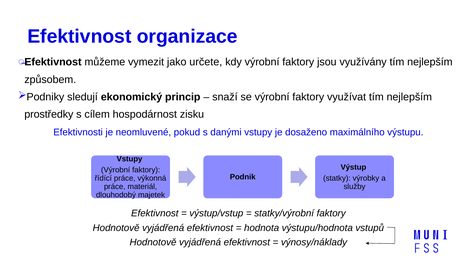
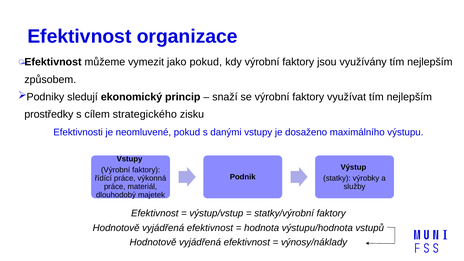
jako určete: určete -> pokud
hospodárnost: hospodárnost -> strategického
